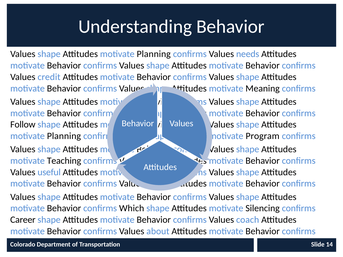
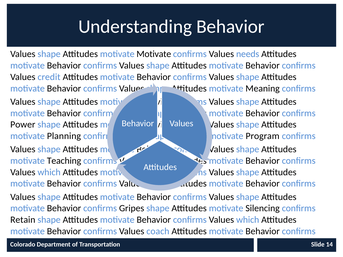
Planning at (154, 54): Planning -> Motivate
Follow: Follow -> Power
useful at (49, 172): useful -> which
Which: Which -> Gripes
Career: Career -> Retain
coach at (248, 220): coach -> which
about: about -> coach
